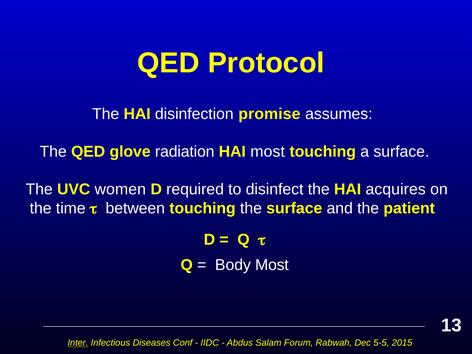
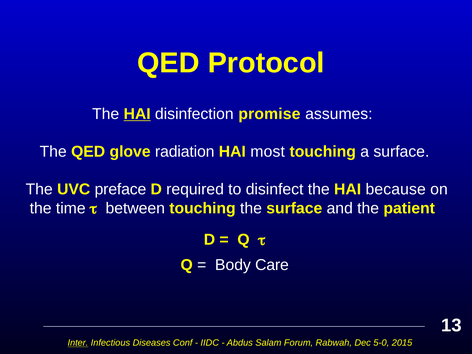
HAI at (137, 114) underline: none -> present
women: women -> preface
acquires: acquires -> because
Body Most: Most -> Care
5-5: 5-5 -> 5-0
